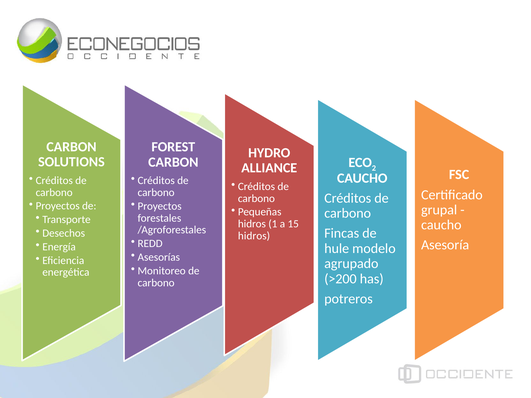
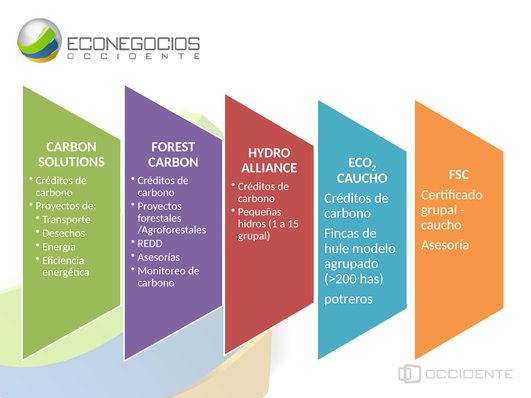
hidros at (254, 236): hidros -> grupal
